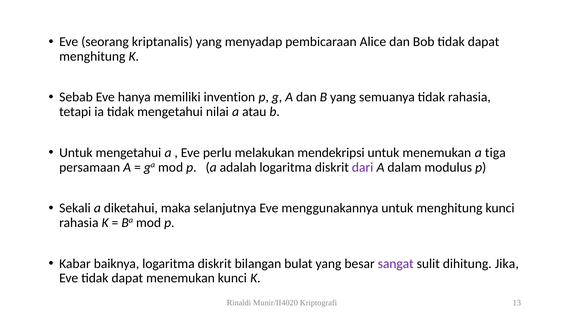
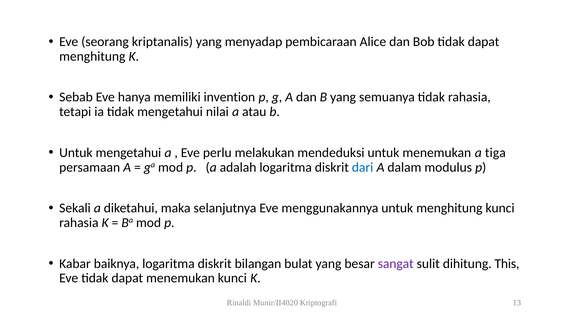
mendekripsi: mendekripsi -> mendeduksi
dari colour: purple -> blue
Jika: Jika -> This
